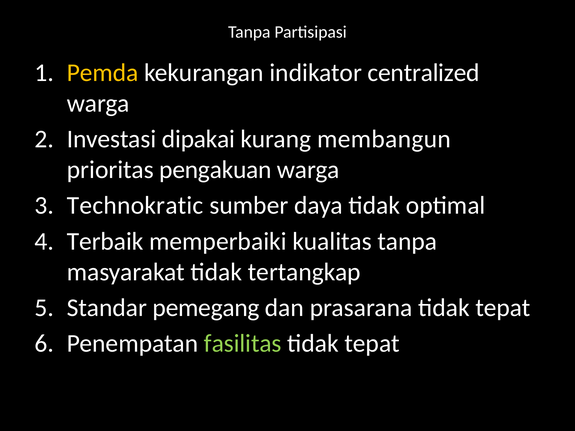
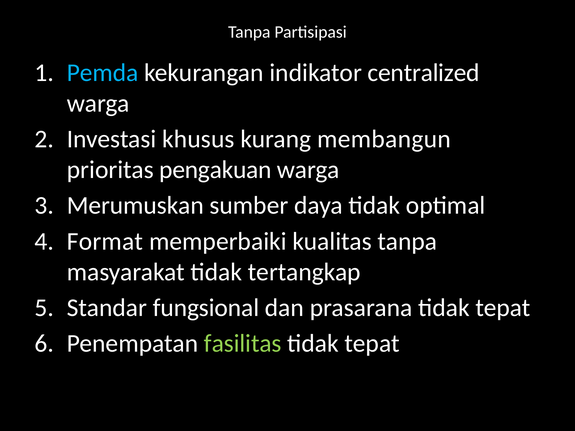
Pemda colour: yellow -> light blue
dipakai: dipakai -> khusus
Technokratic: Technokratic -> Merumuskan
Terbaik: Terbaik -> Format
pemegang: pemegang -> fungsional
